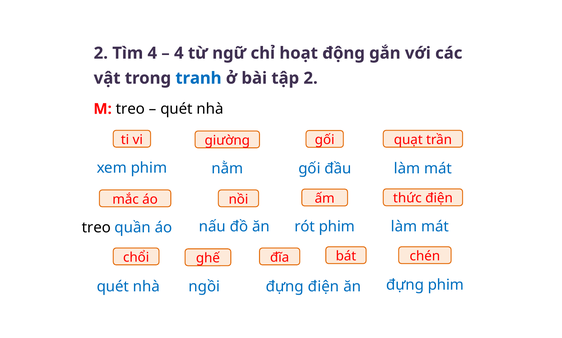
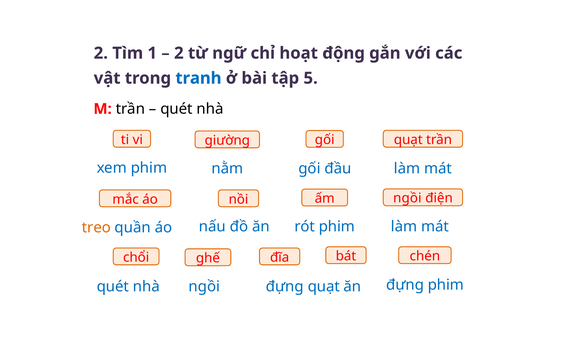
Tìm 4: 4 -> 1
4 at (179, 53): 4 -> 2
tập 2: 2 -> 5
M treo: treo -> trần
thức at (407, 199): thức -> ngồi
treo at (96, 228) colour: black -> orange
đựng điện: điện -> quạt
